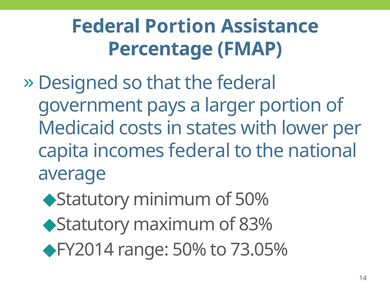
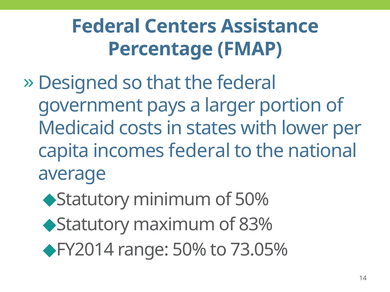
Federal Portion: Portion -> Centers
